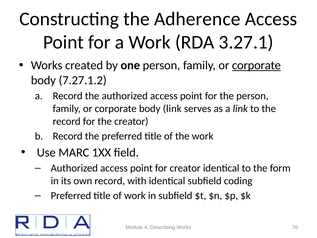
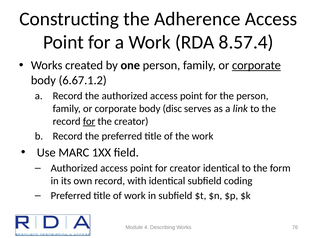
3.27.1: 3.27.1 -> 8.57.4
7.27.1.2: 7.27.1.2 -> 6.67.1.2
body link: link -> disc
for at (89, 121) underline: none -> present
